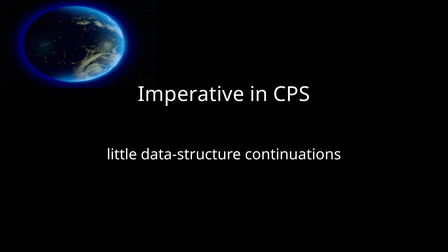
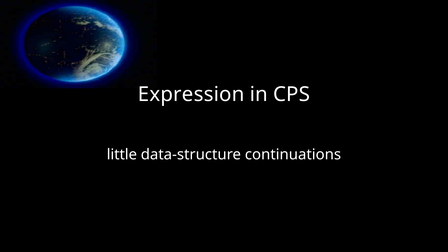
Imperative: Imperative -> Expression
